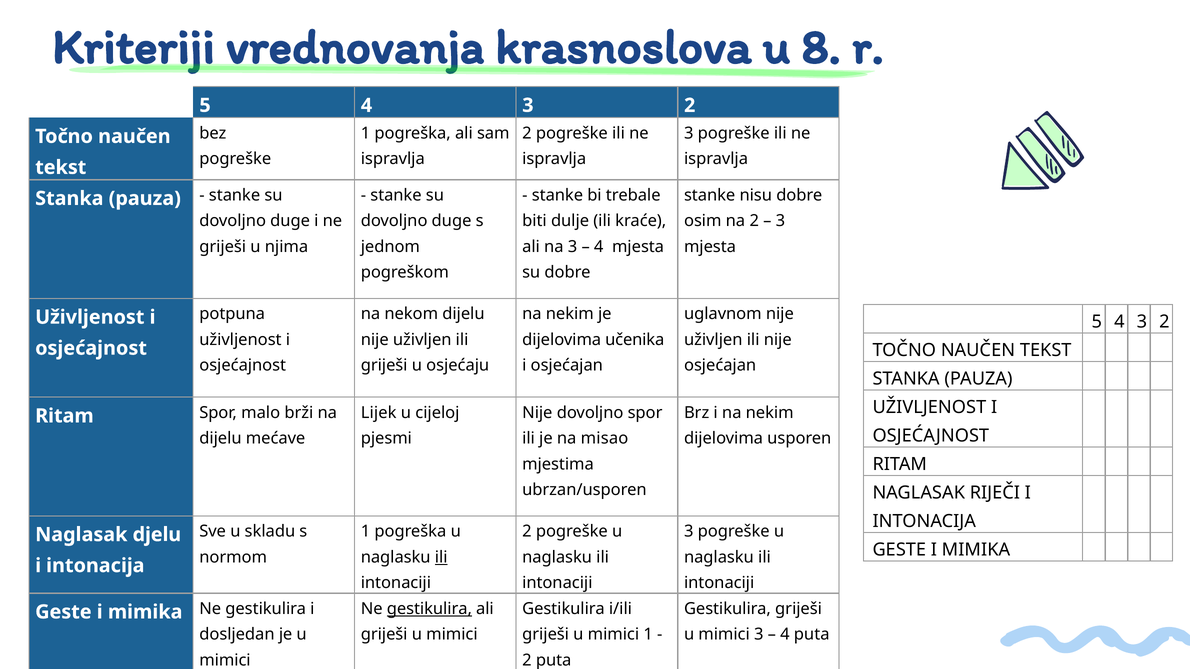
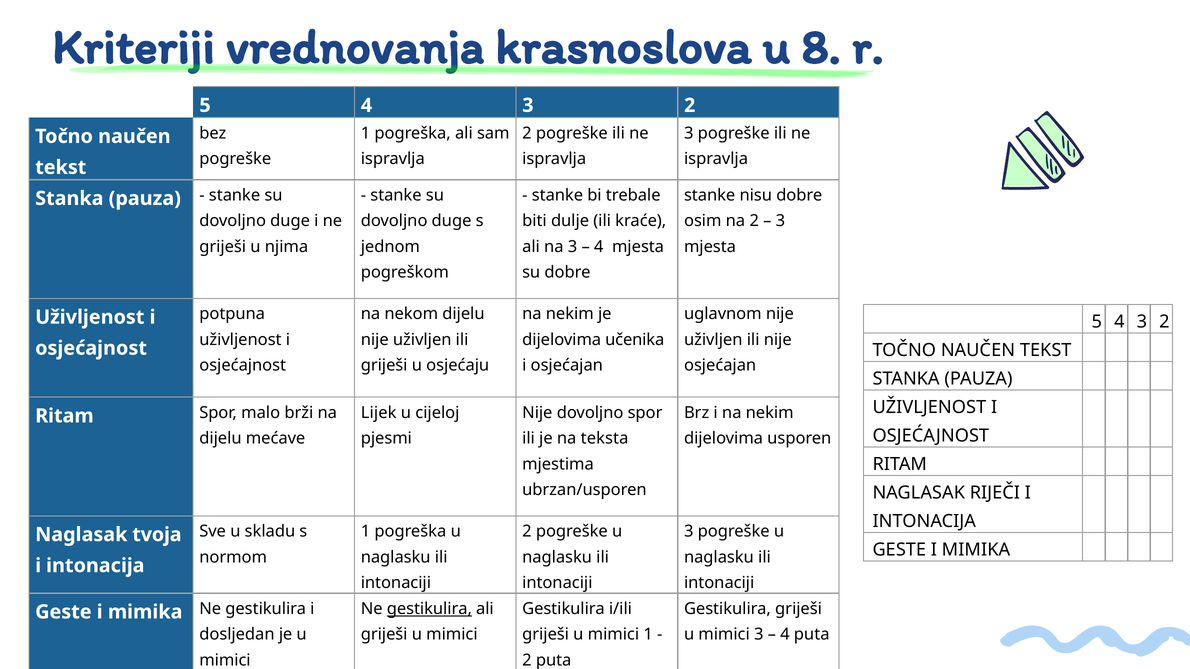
misao: misao -> teksta
djelu: djelu -> tvoja
ili at (441, 558) underline: present -> none
